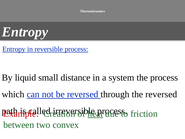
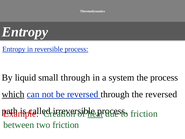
small distance: distance -> through
which underline: none -> present
two convex: convex -> friction
